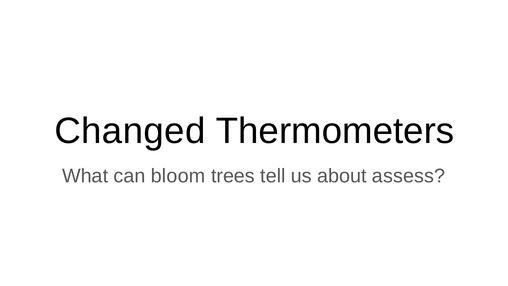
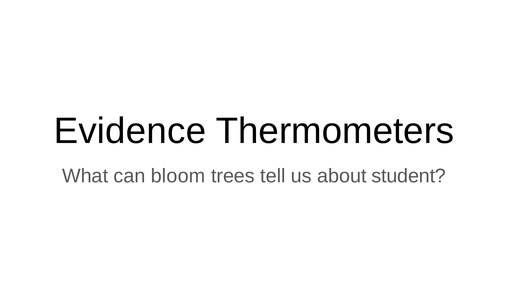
Changed: Changed -> Evidence
assess: assess -> student
